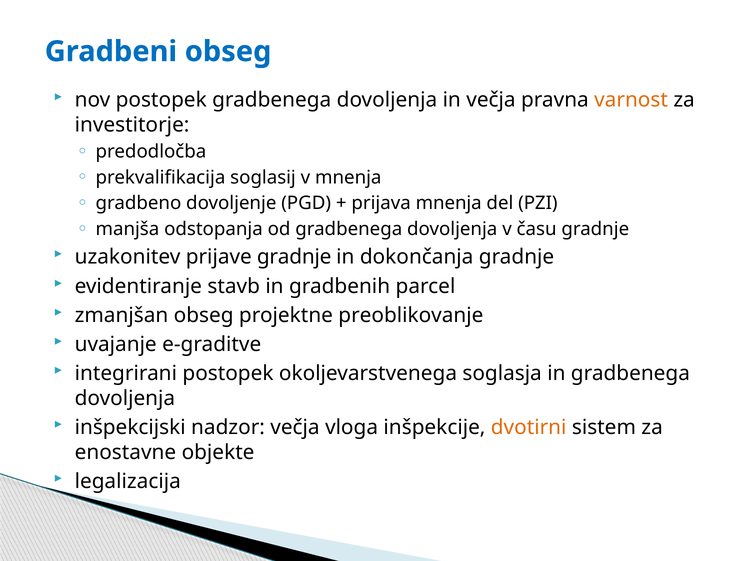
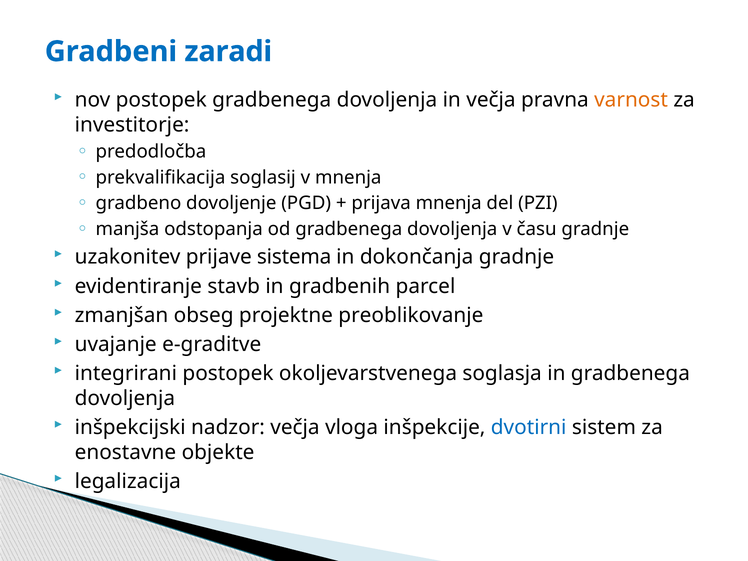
Gradbeni obseg: obseg -> zaradi
prijave gradnje: gradnje -> sistema
dvotirni colour: orange -> blue
